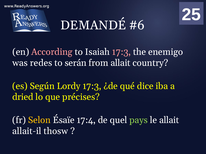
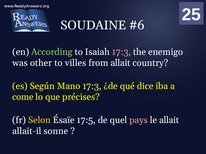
DEMANDÉ: DEMANDÉ -> SOUDAINE
According colour: pink -> light green
redes: redes -> other
serán: serán -> villes
Lordy: Lordy -> Mano
dried: dried -> come
17:4: 17:4 -> 17:5
pays colour: light green -> pink
thosw: thosw -> sonne
